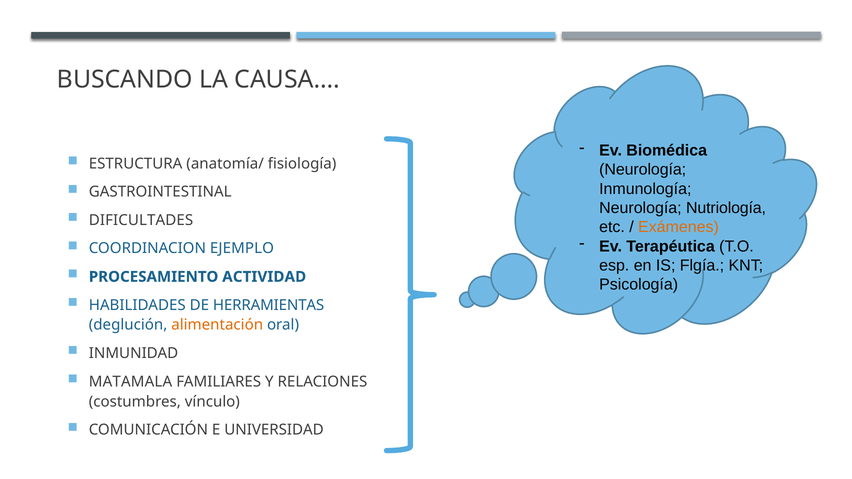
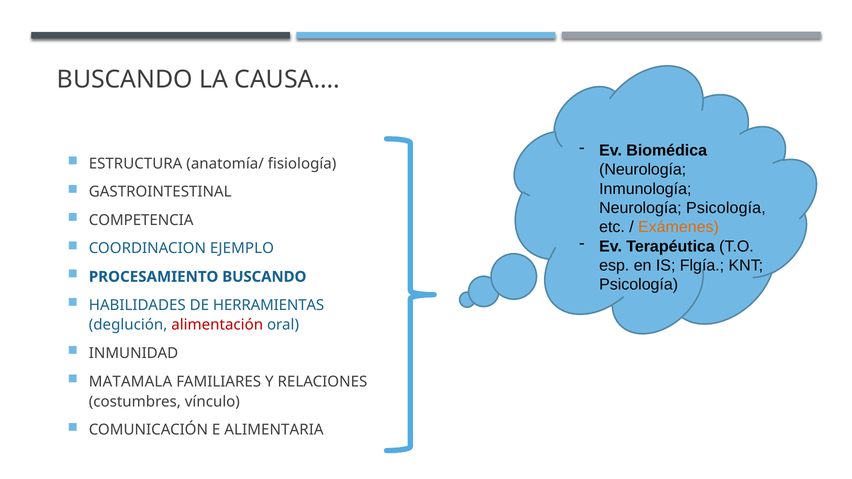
Neurología Nutriología: Nutriología -> Psicología
DIFICULTADES: DIFICULTADES -> COMPETENCIA
PROCESAMIENTO ACTIVIDAD: ACTIVIDAD -> BUSCANDO
alimentación colour: orange -> red
UNIVERSIDAD: UNIVERSIDAD -> ALIMENTARIA
